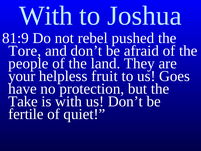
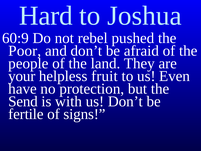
With at (46, 16): With -> Hard
81:9: 81:9 -> 60:9
Tore: Tore -> Poor
Goes: Goes -> Even
Take: Take -> Send
quiet: quiet -> signs
